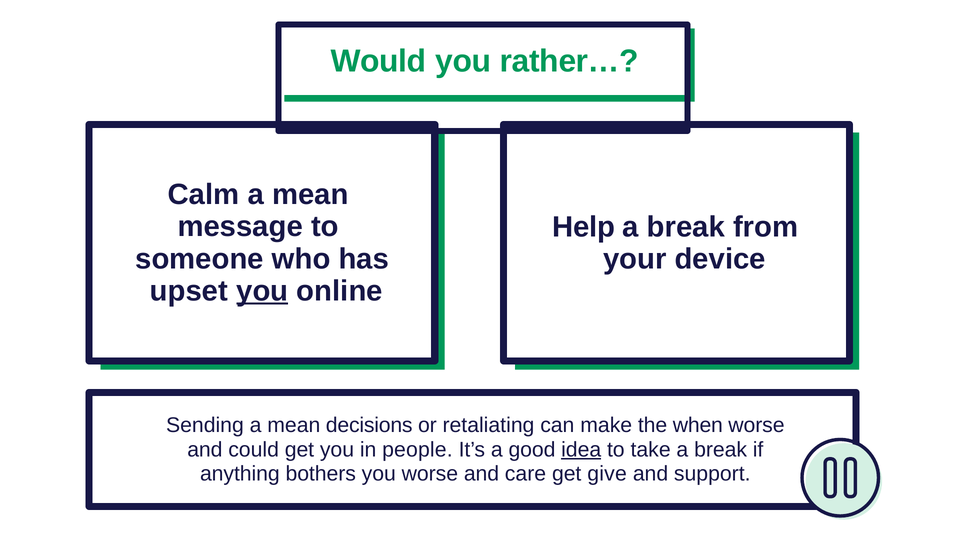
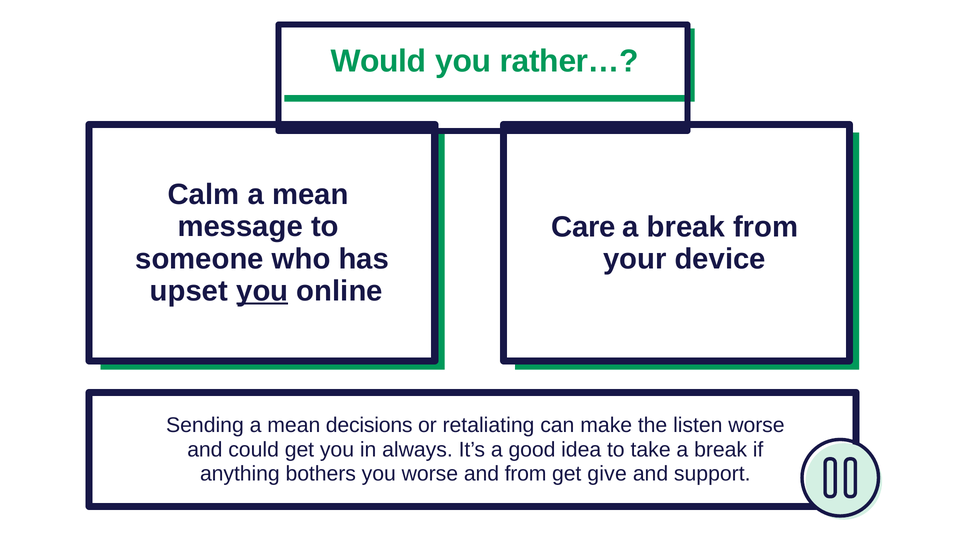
Help: Help -> Care
when: when -> listen
people: people -> always
idea underline: present -> none
and care: care -> from
